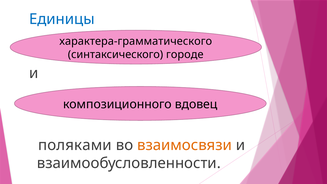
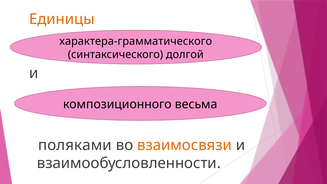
Единицы colour: blue -> orange
городе: городе -> долгой
вдовец: вдовец -> весьма
